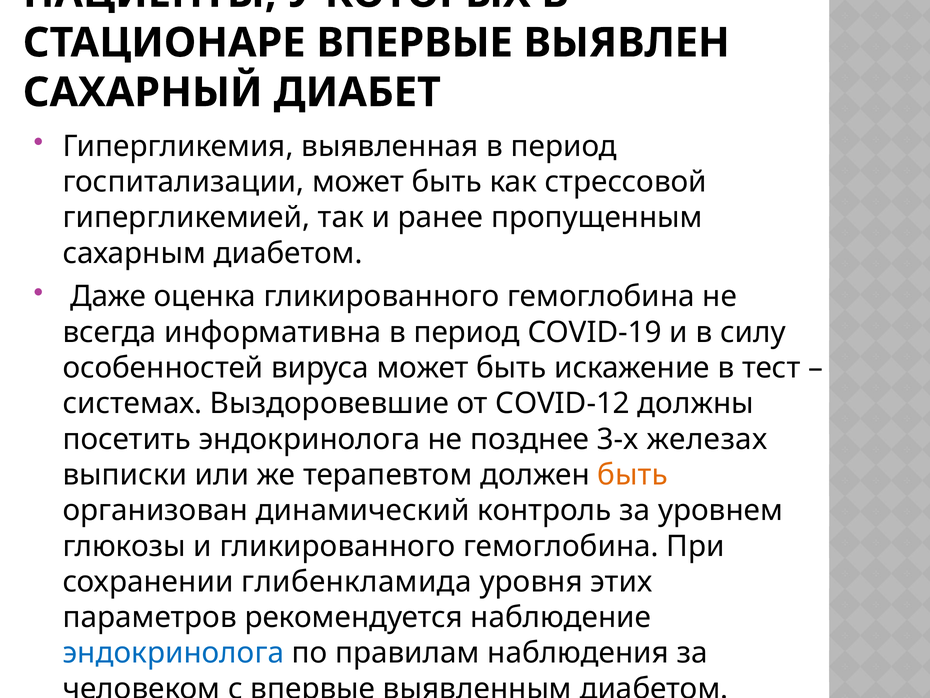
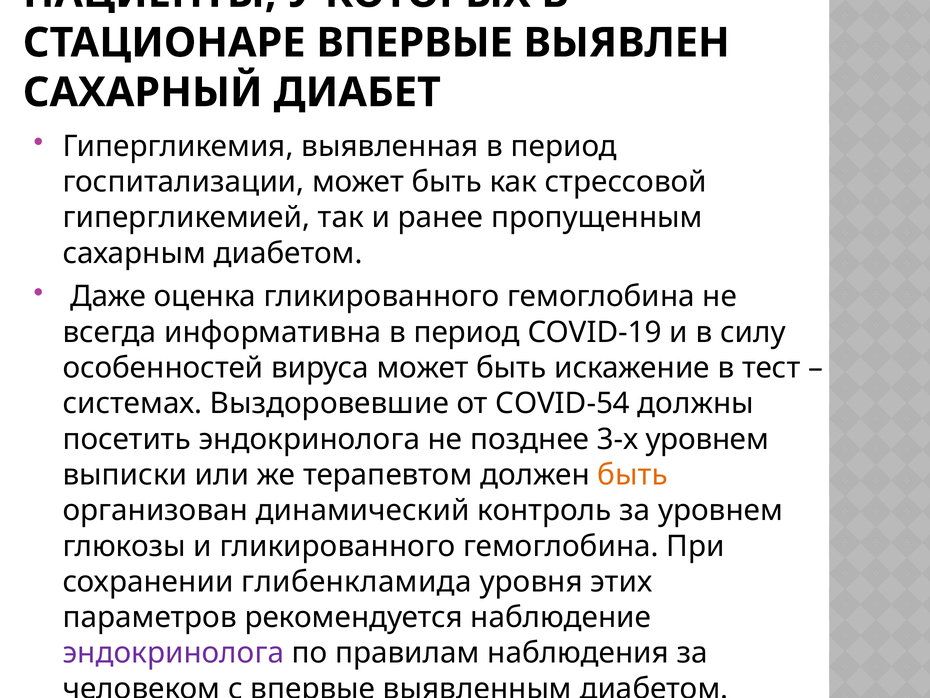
COVID-12: COVID-12 -> COVID-54
3-х железах: железах -> уровнем
эндокринолога at (173, 653) colour: blue -> purple
